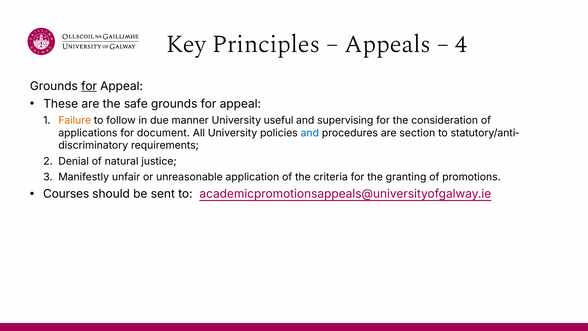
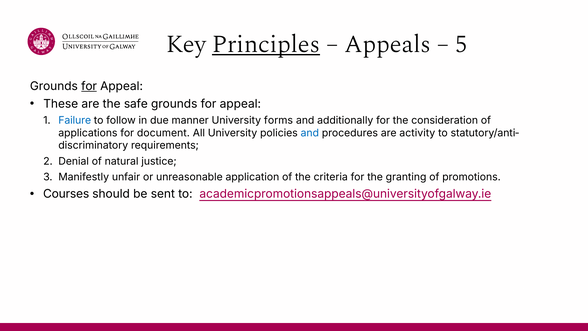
Principles underline: none -> present
4: 4 -> 5
Failure colour: orange -> blue
useful: useful -> forms
supervising: supervising -> additionally
section: section -> activity
